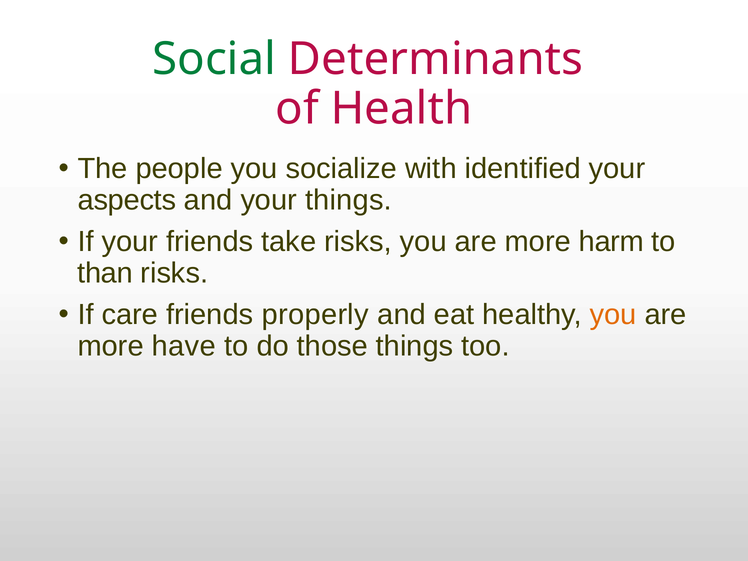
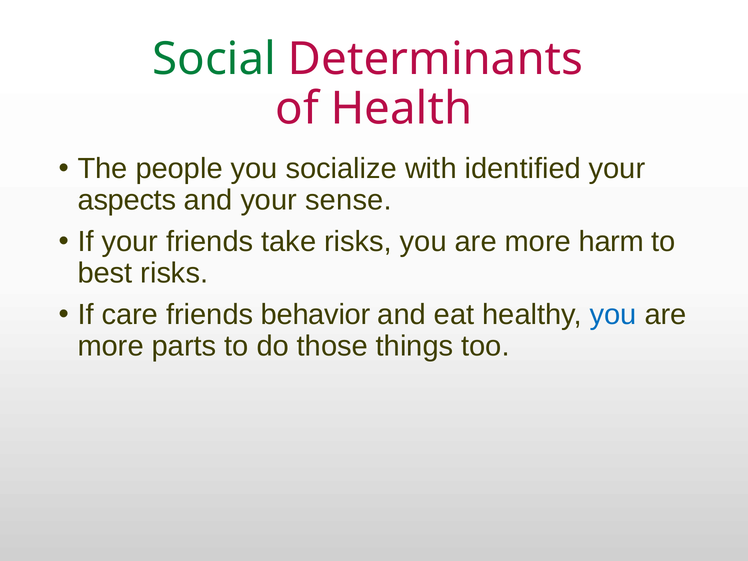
your things: things -> sense
than: than -> best
properly: properly -> behavior
you at (613, 315) colour: orange -> blue
have: have -> parts
